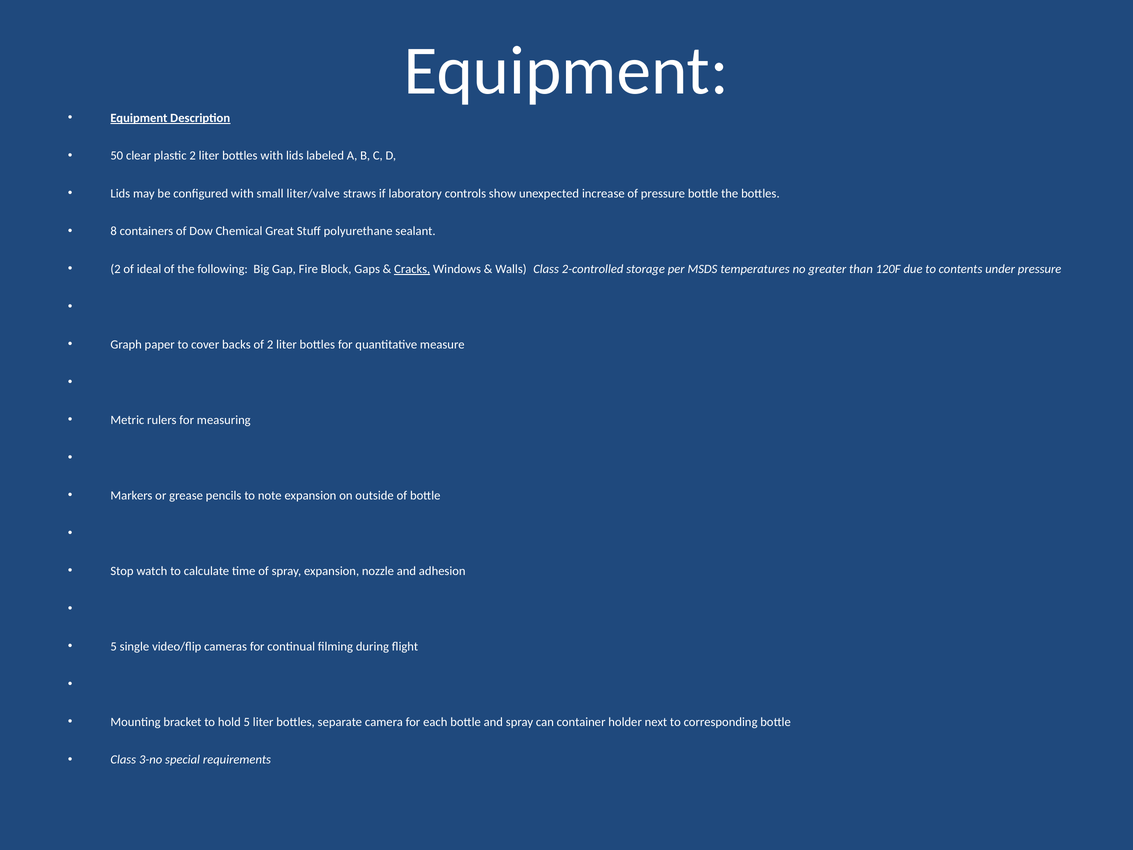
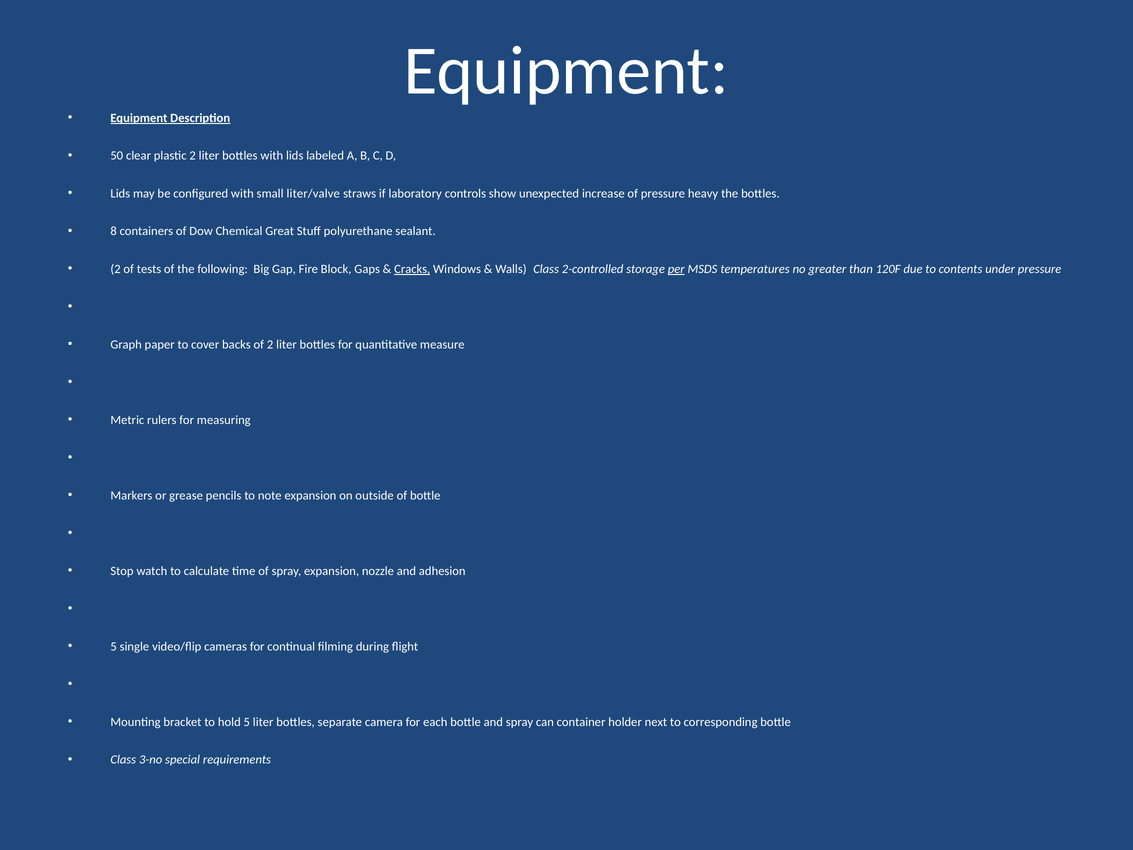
pressure bottle: bottle -> heavy
ideal: ideal -> tests
per underline: none -> present
